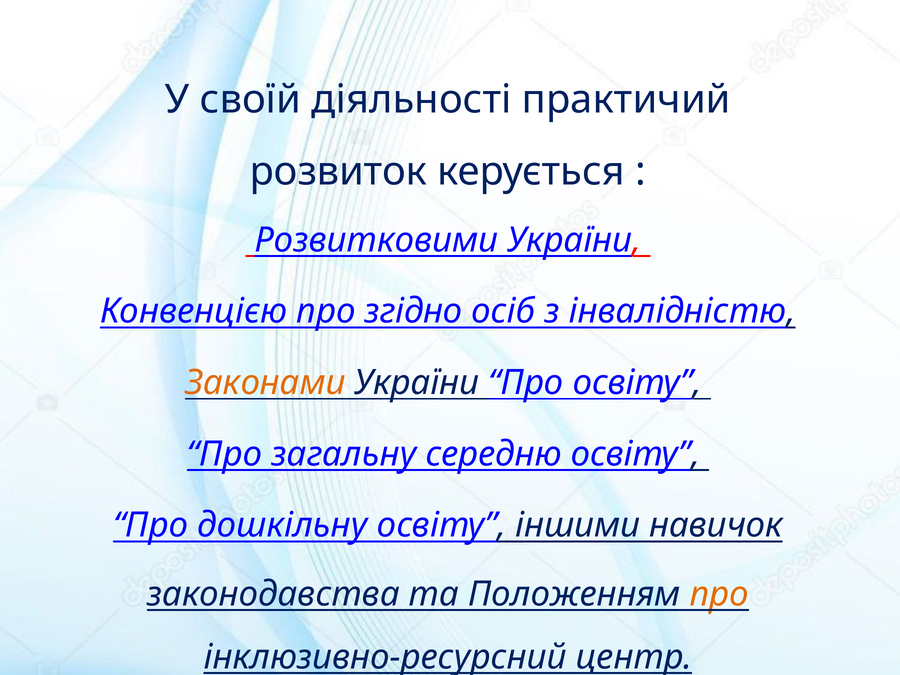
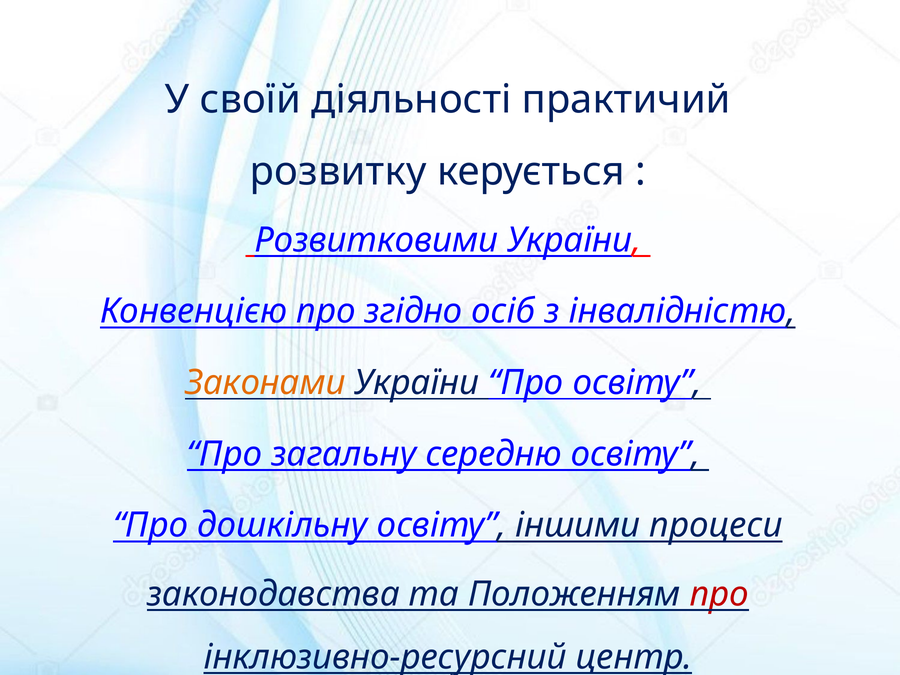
розвиток: розвиток -> розвитку
навичок: навичок -> процеси
про at (719, 594) colour: orange -> red
